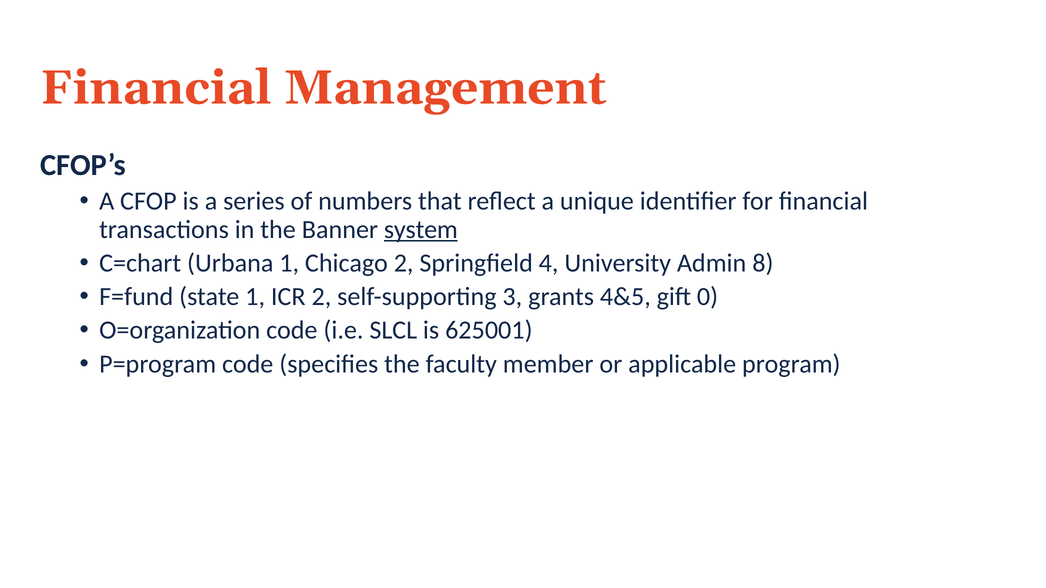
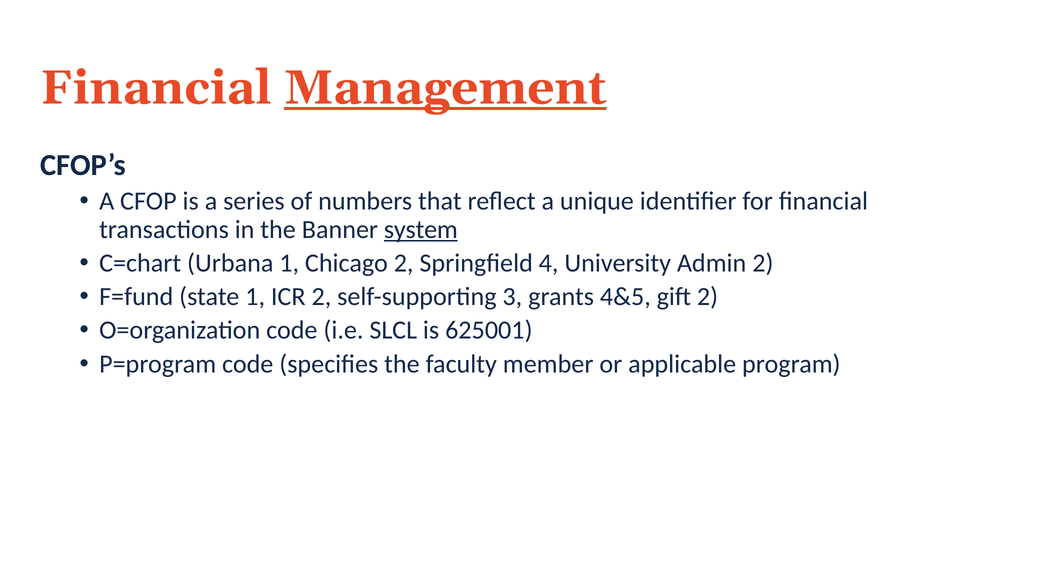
Management underline: none -> present
Admin 8: 8 -> 2
gift 0: 0 -> 2
